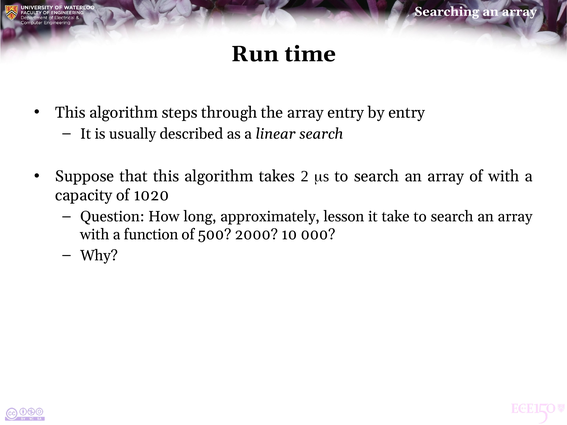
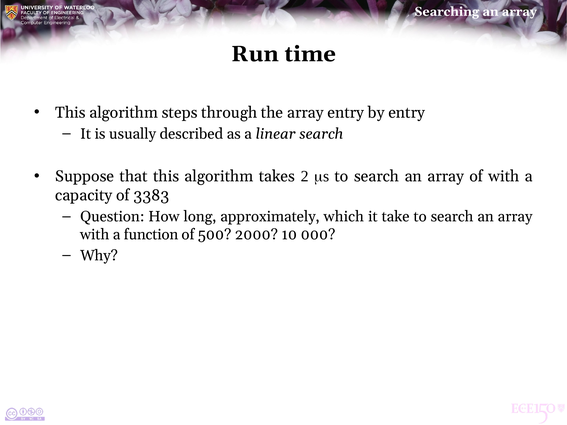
1020: 1020 -> 3383
lesson: lesson -> which
